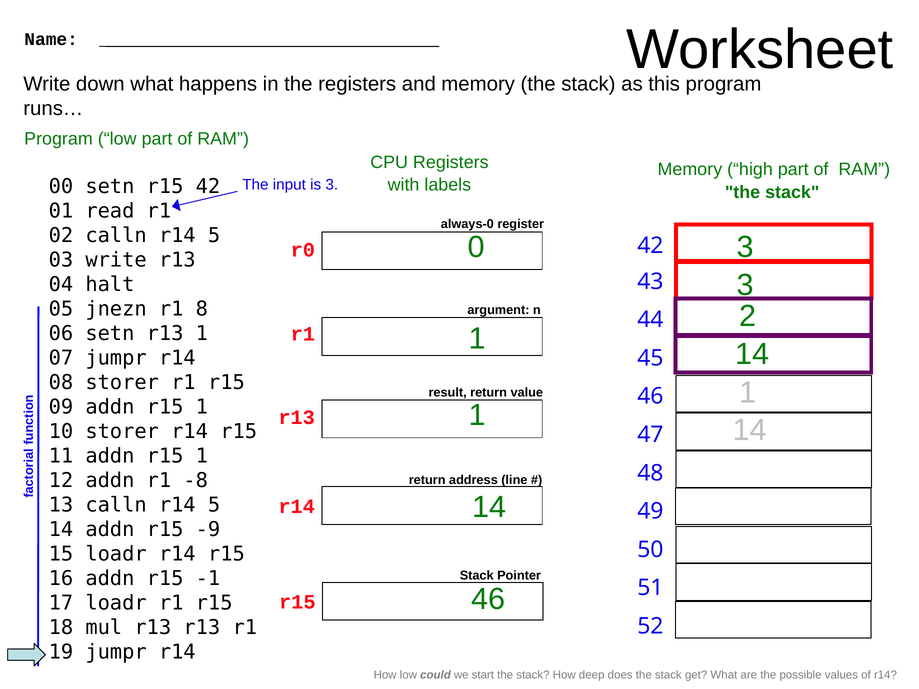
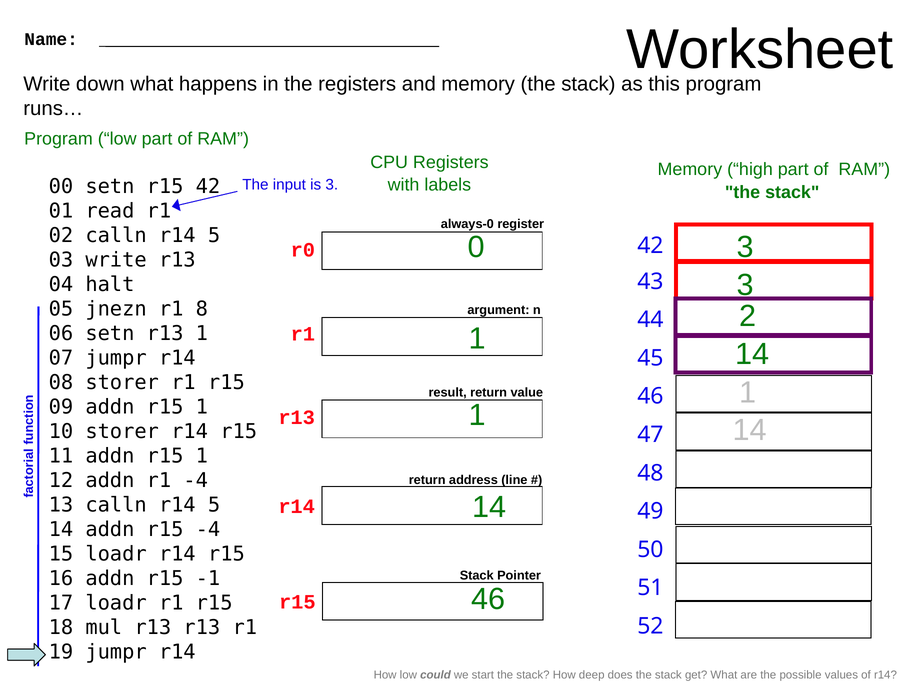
r1 -8: -8 -> -4
r15 -9: -9 -> -4
